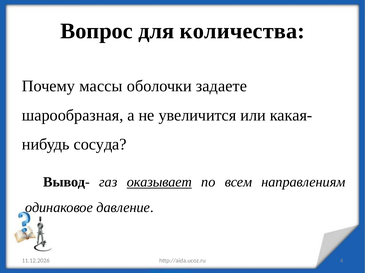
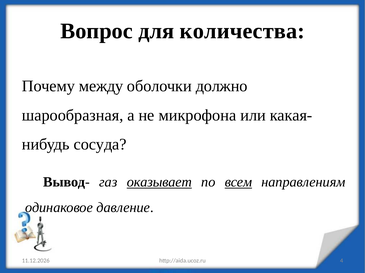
массы: массы -> между
задаете: задаете -> должно
увеличится: увеличится -> микрофона
всем underline: none -> present
